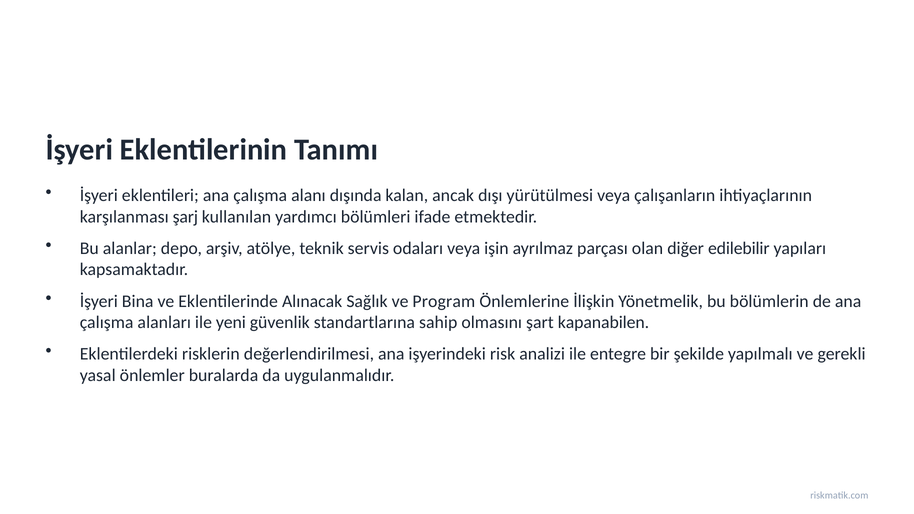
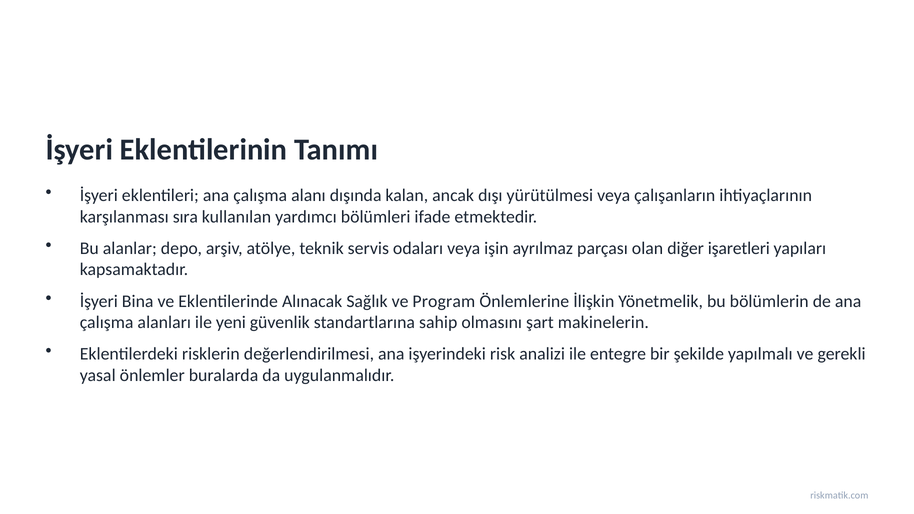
şarj: şarj -> sıra
edilebilir: edilebilir -> işaretleri
kapanabilen: kapanabilen -> makinelerin
